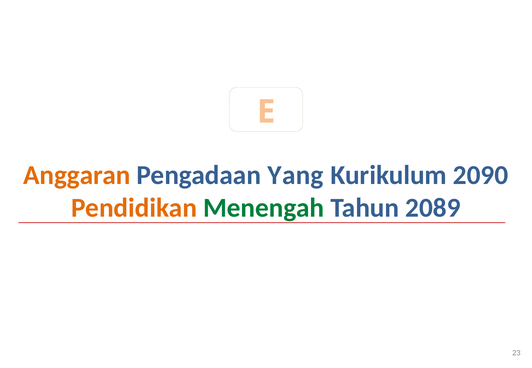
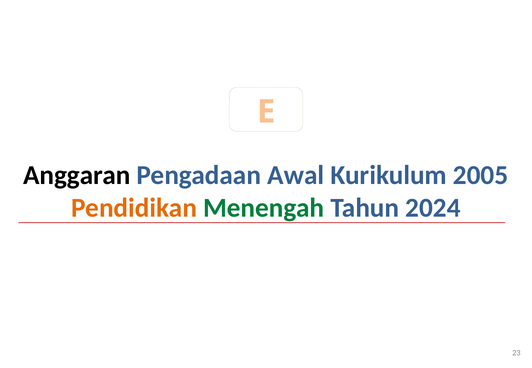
Anggaran colour: orange -> black
Yang: Yang -> Awal
2090: 2090 -> 2005
2089: 2089 -> 2024
